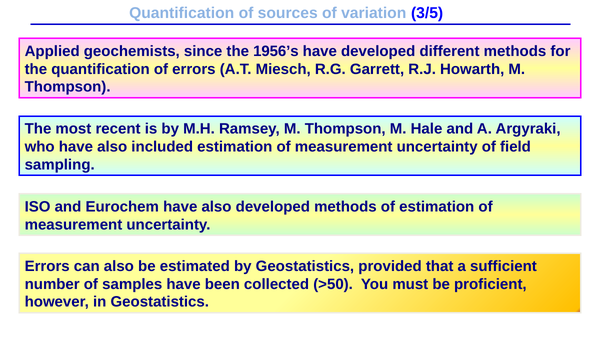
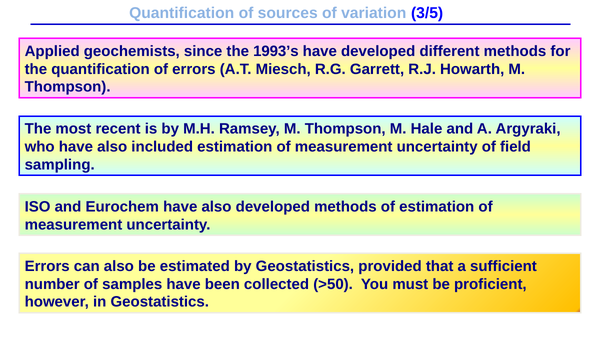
1956’s: 1956’s -> 1993’s
